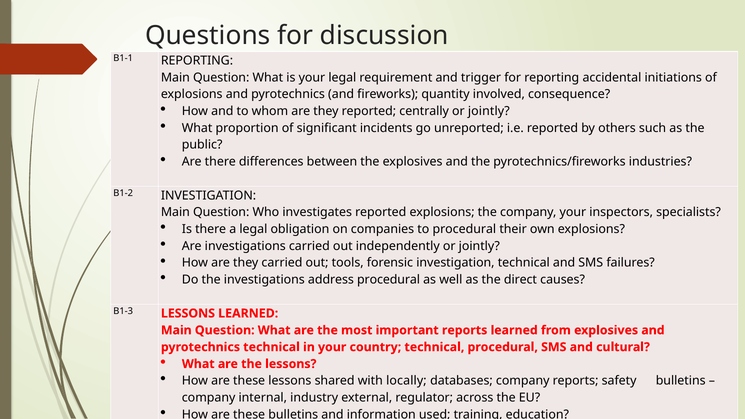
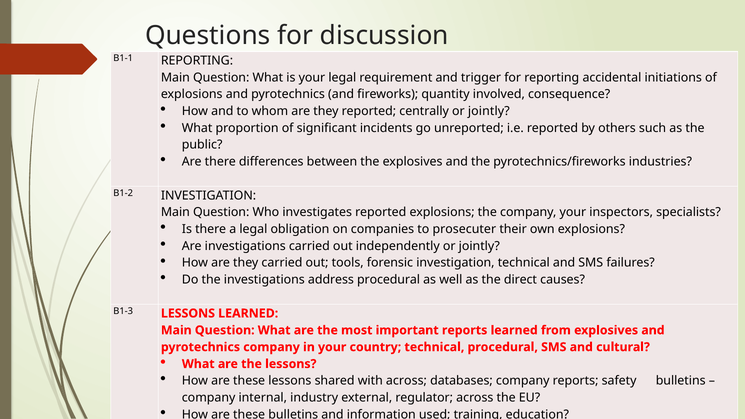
to procedural: procedural -> prosecuter
pyrotechnics technical: technical -> company
with locally: locally -> across
